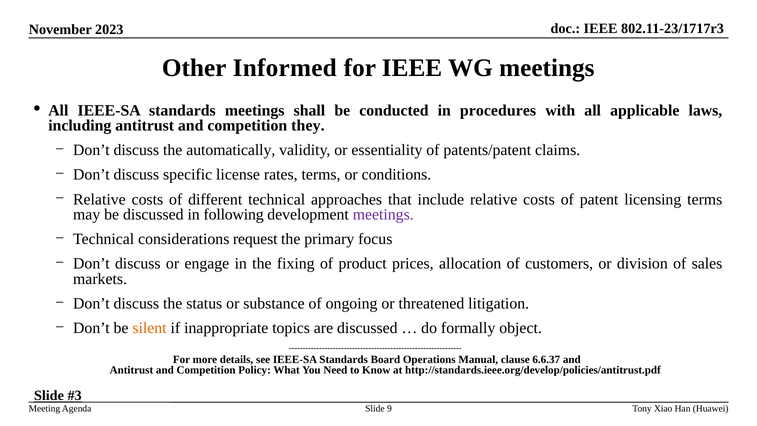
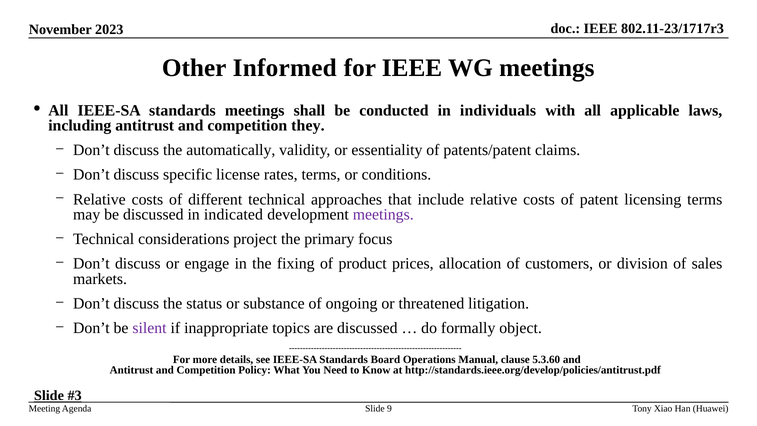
procedures: procedures -> individuals
following: following -> indicated
request: request -> project
silent colour: orange -> purple
6.6.37: 6.6.37 -> 5.3.60
